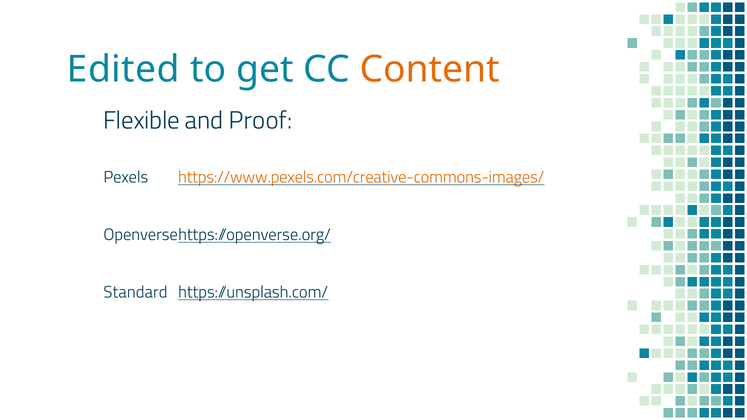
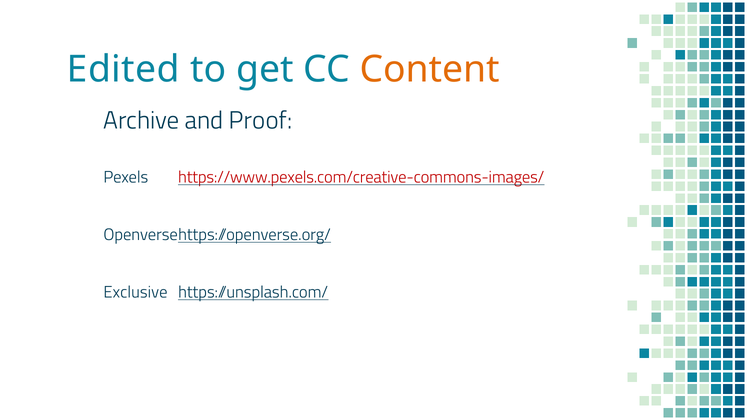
Flexible: Flexible -> Archive
https://www.pexels.com/creative-commons-images/ colour: orange -> red
Standard: Standard -> Exclusive
